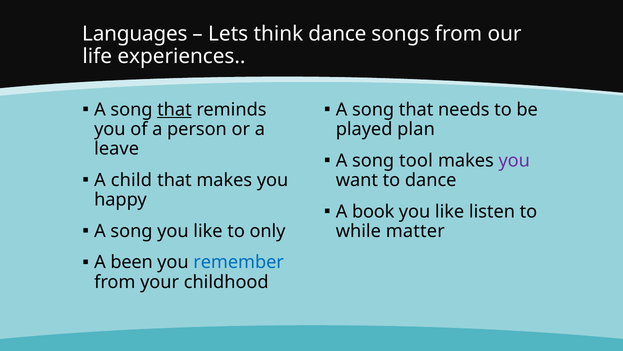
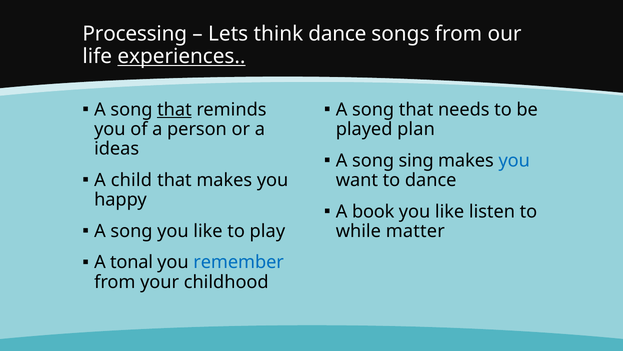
Languages: Languages -> Processing
experiences underline: none -> present
leave: leave -> ideas
tool: tool -> sing
you at (514, 160) colour: purple -> blue
only: only -> play
been: been -> tonal
